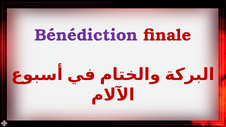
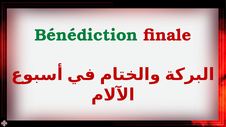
Bénédiction colour: purple -> green
